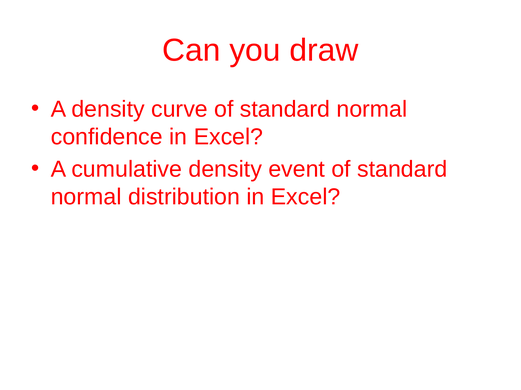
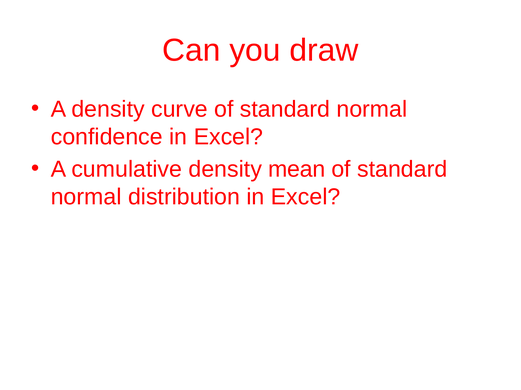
event: event -> mean
